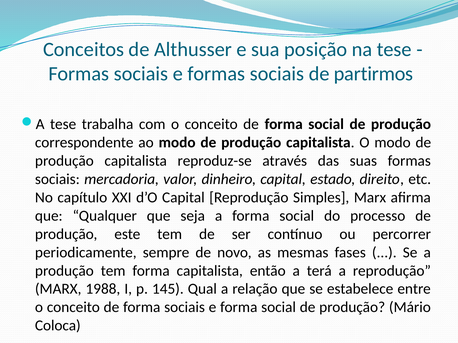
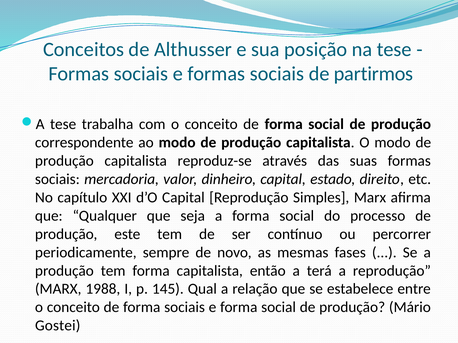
Coloca: Coloca -> Gostei
